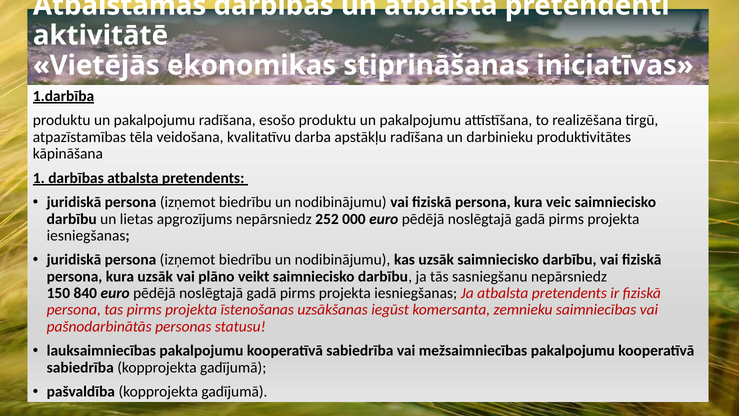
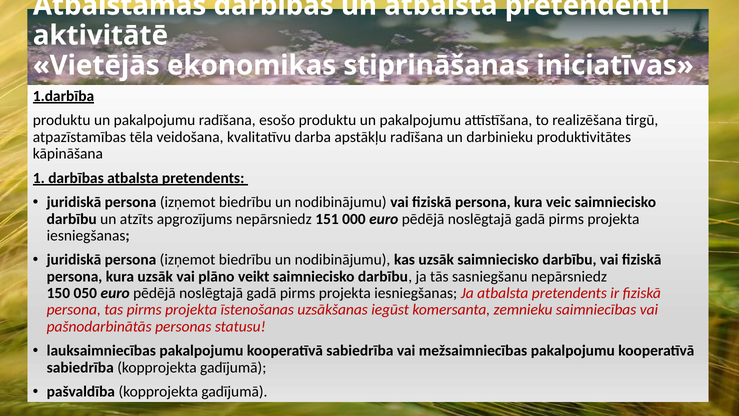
lietas: lietas -> atzīts
252: 252 -> 151
840: 840 -> 050
